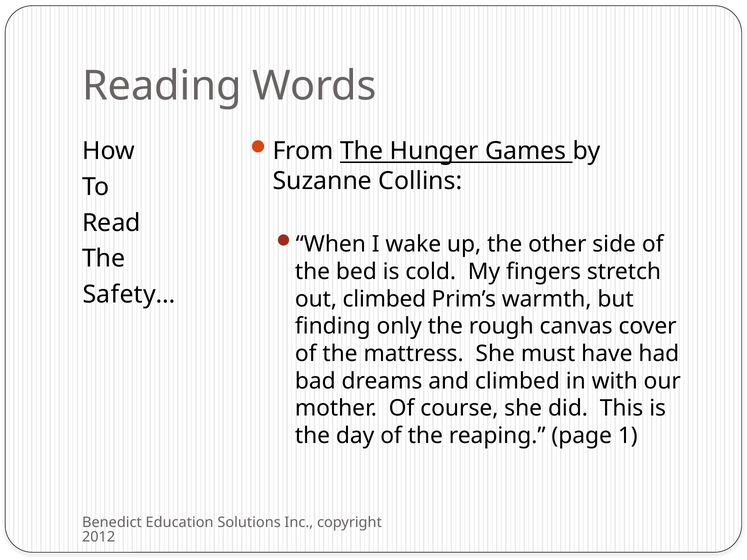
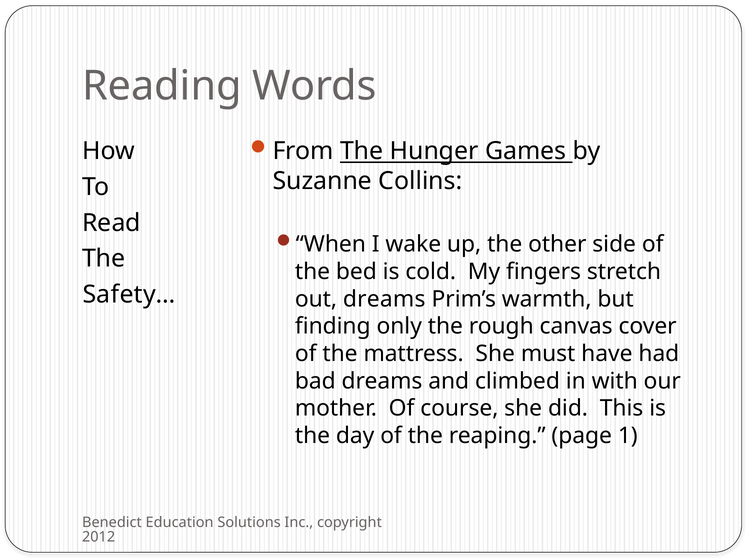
out climbed: climbed -> dreams
